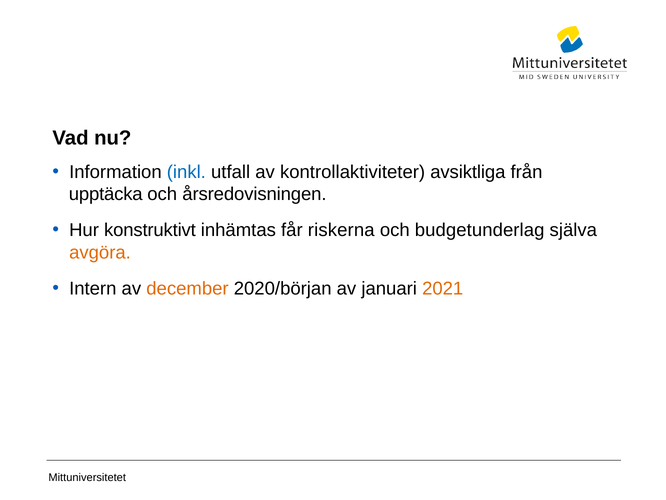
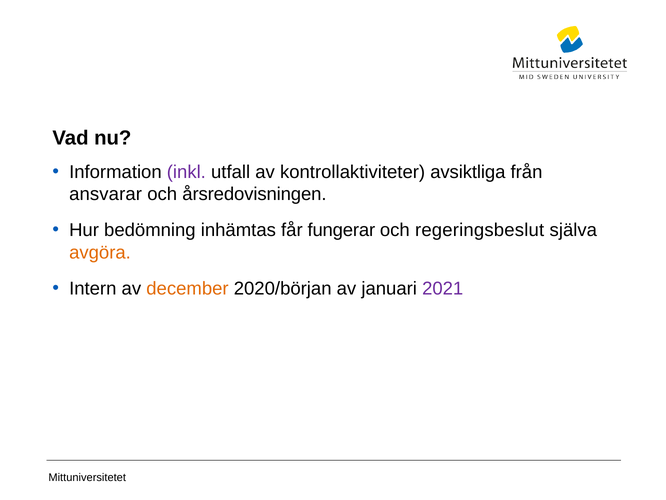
inkl colour: blue -> purple
upptäcka: upptäcka -> ansvarar
konstruktivt: konstruktivt -> bedömning
riskerna: riskerna -> fungerar
budgetunderlag: budgetunderlag -> regeringsbeslut
2021 colour: orange -> purple
